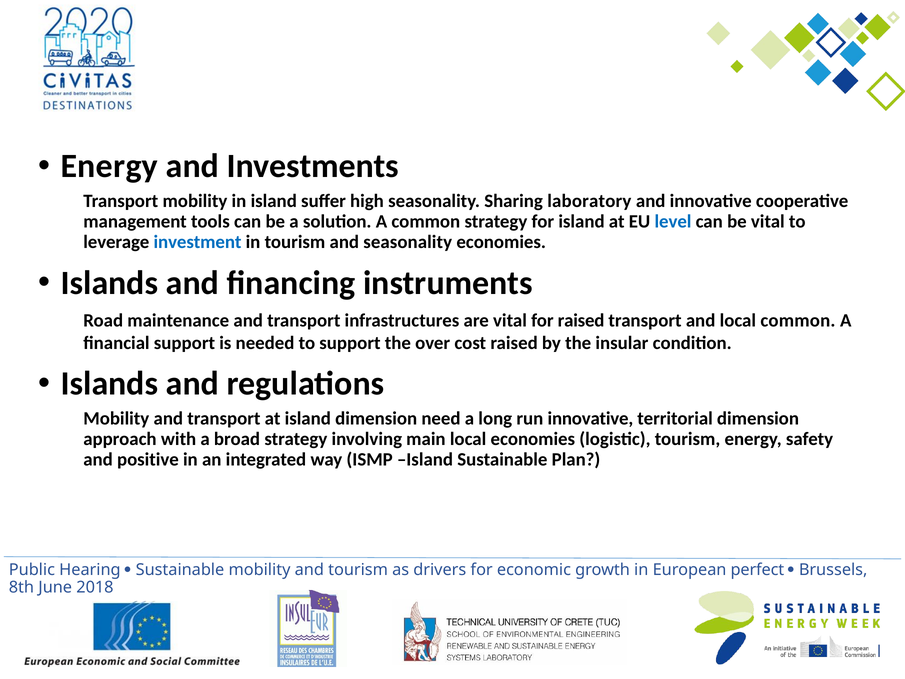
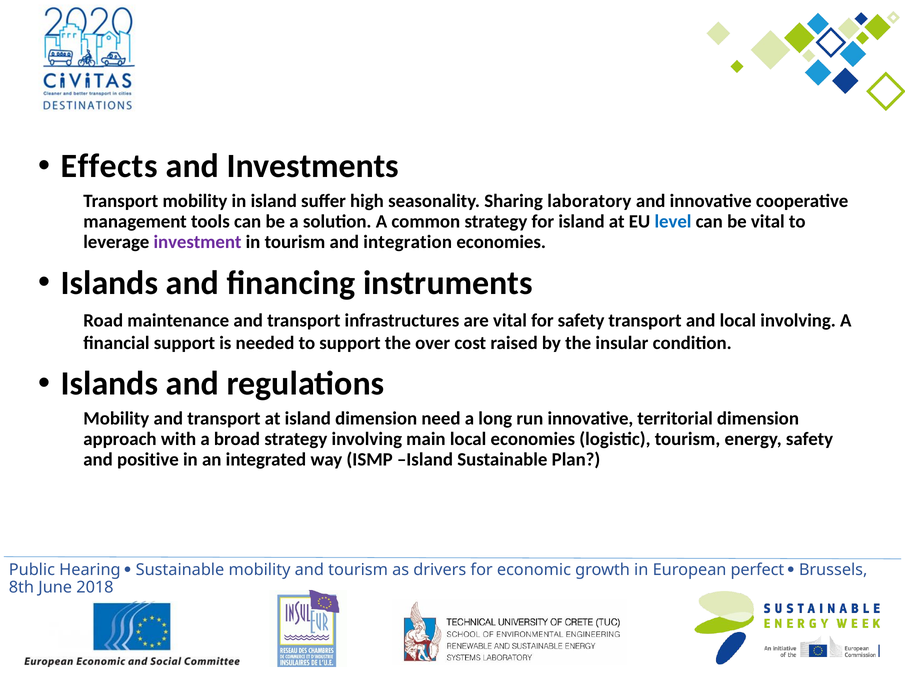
Energy at (109, 166): Energy -> Effects
investment colour: blue -> purple
and seasonality: seasonality -> integration
for raised: raised -> safety
local common: common -> involving
